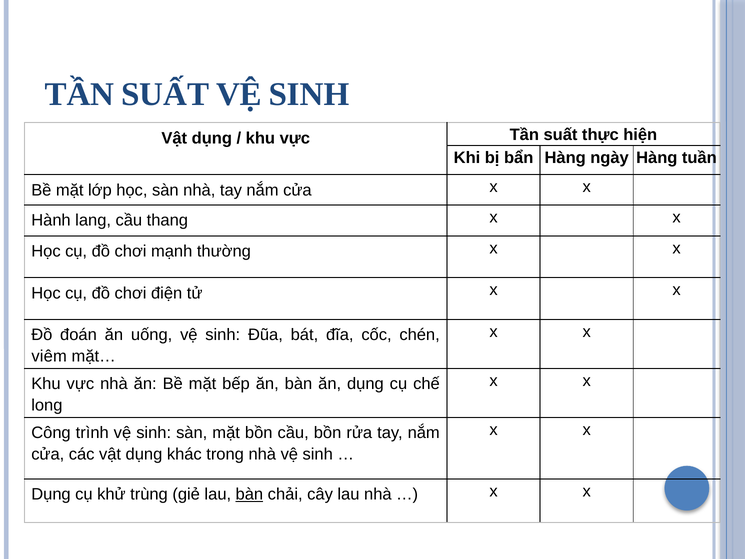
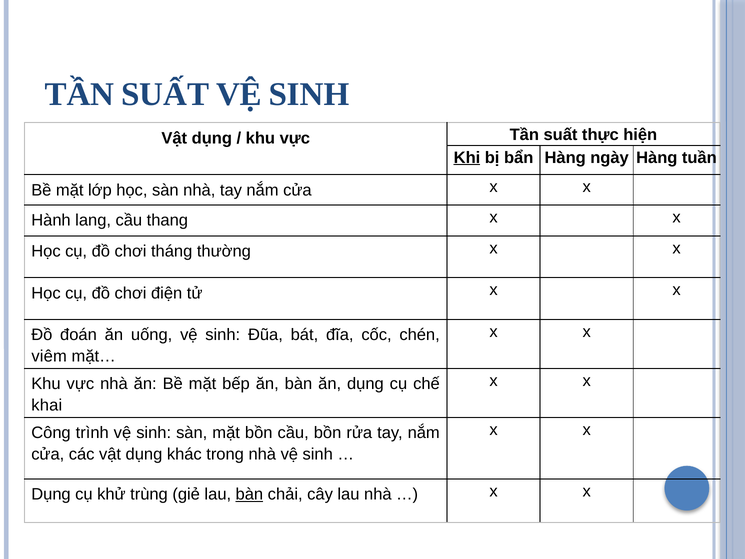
Khi underline: none -> present
mạnh: mạnh -> tháng
long: long -> khai
